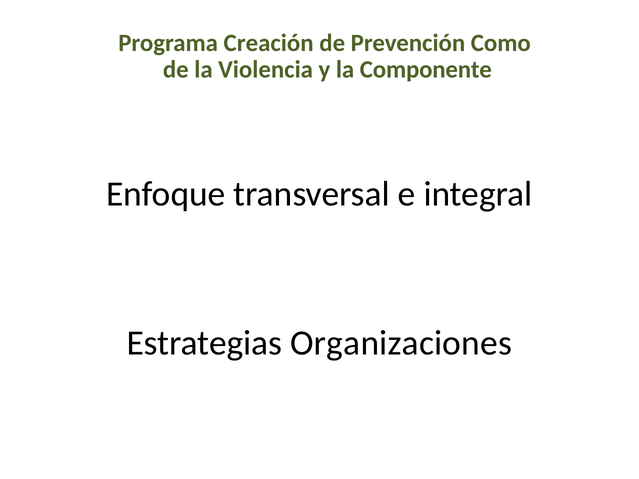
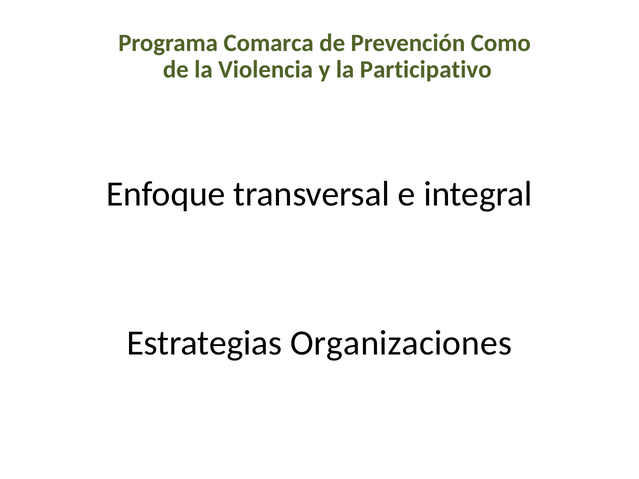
Creación: Creación -> Comarca
Componente: Componente -> Participativo
